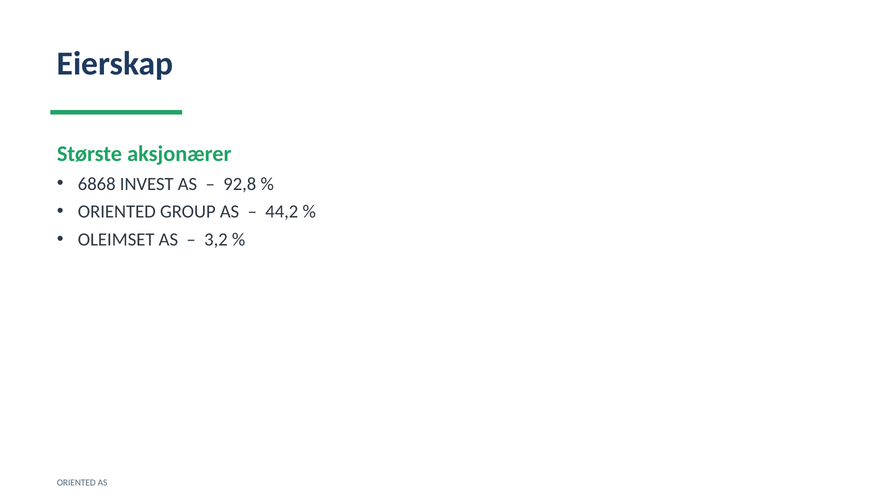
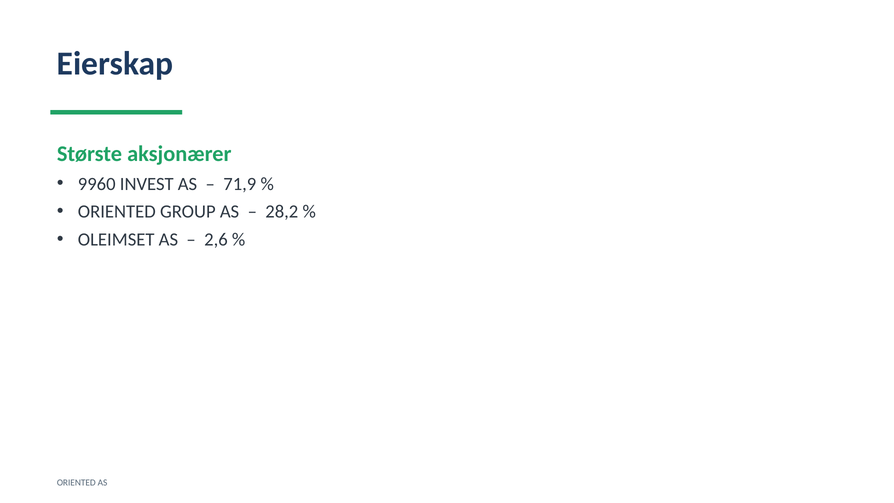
6868: 6868 -> 9960
92,8: 92,8 -> 71,9
44,2: 44,2 -> 28,2
3,2: 3,2 -> 2,6
